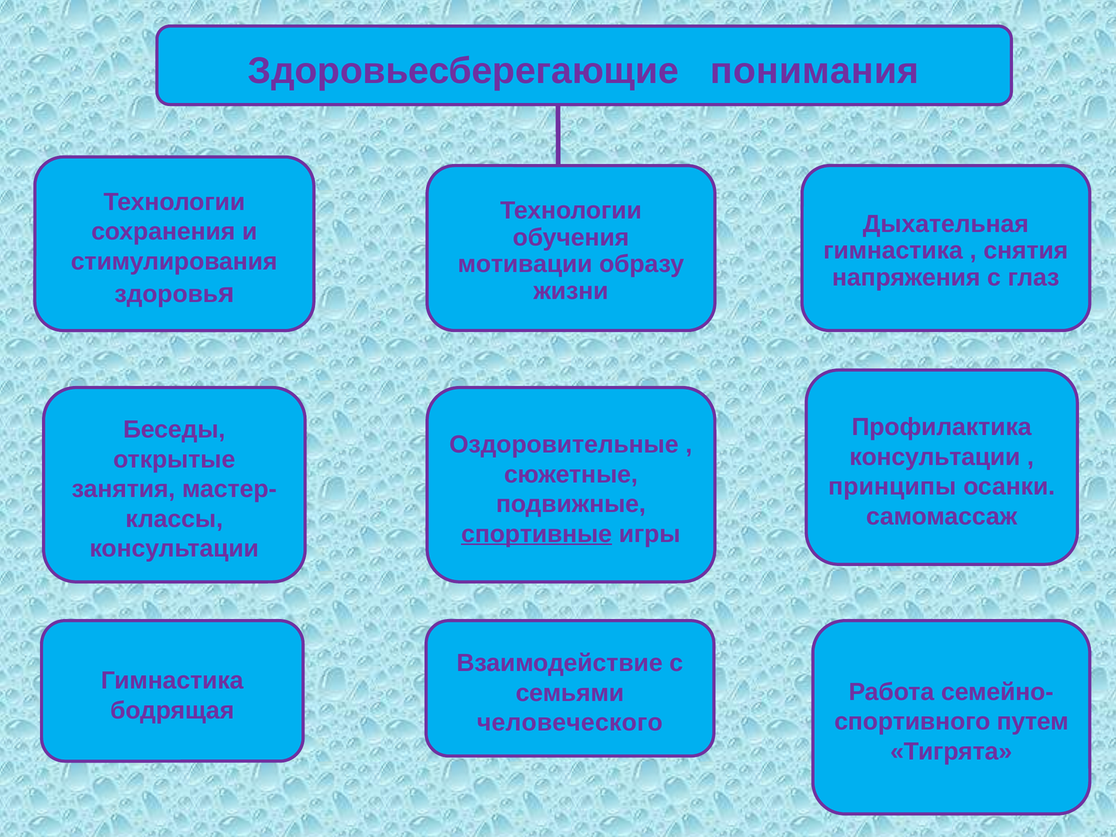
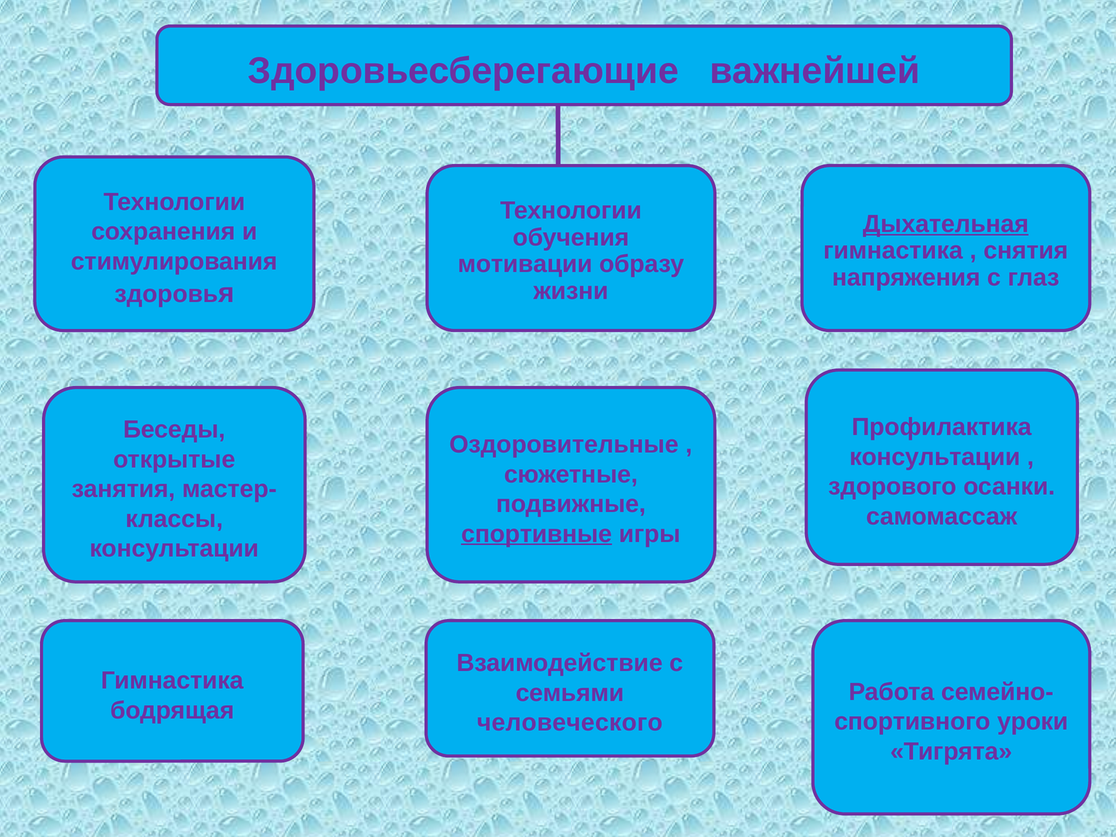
понимания: понимания -> важнейшей
Дыхательная underline: none -> present
принципы: принципы -> здорового
путем: путем -> уроки
